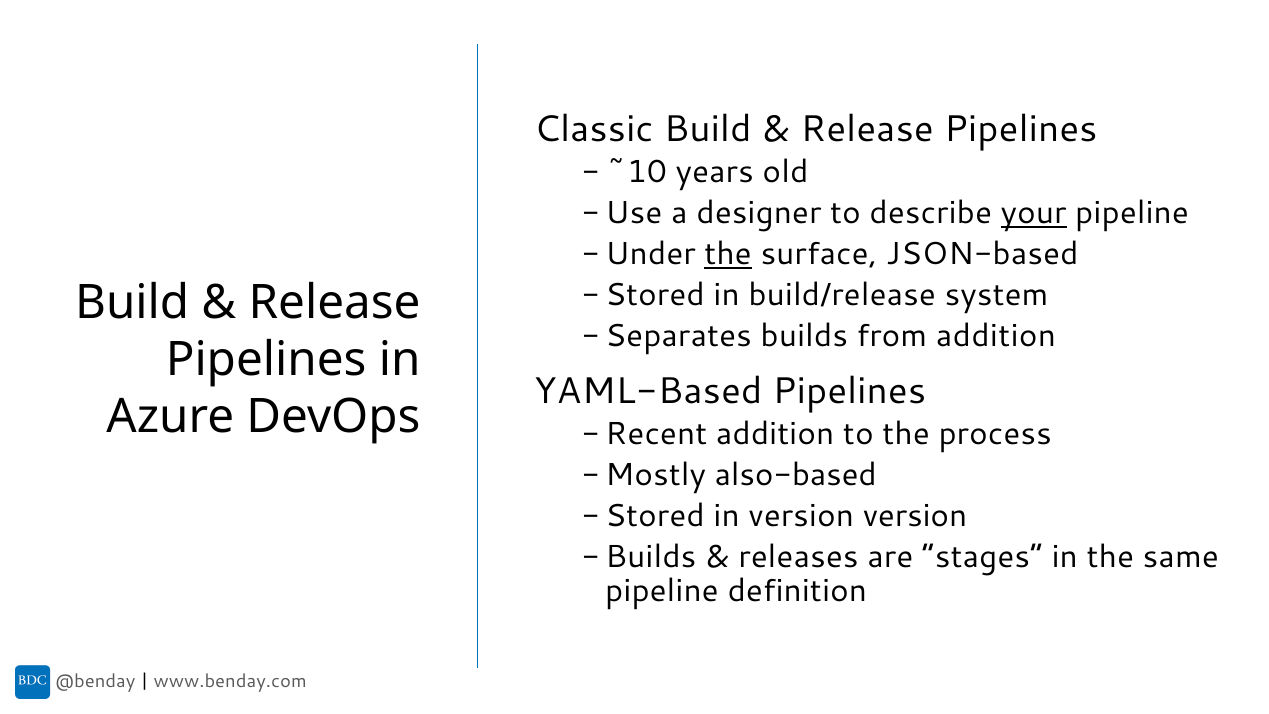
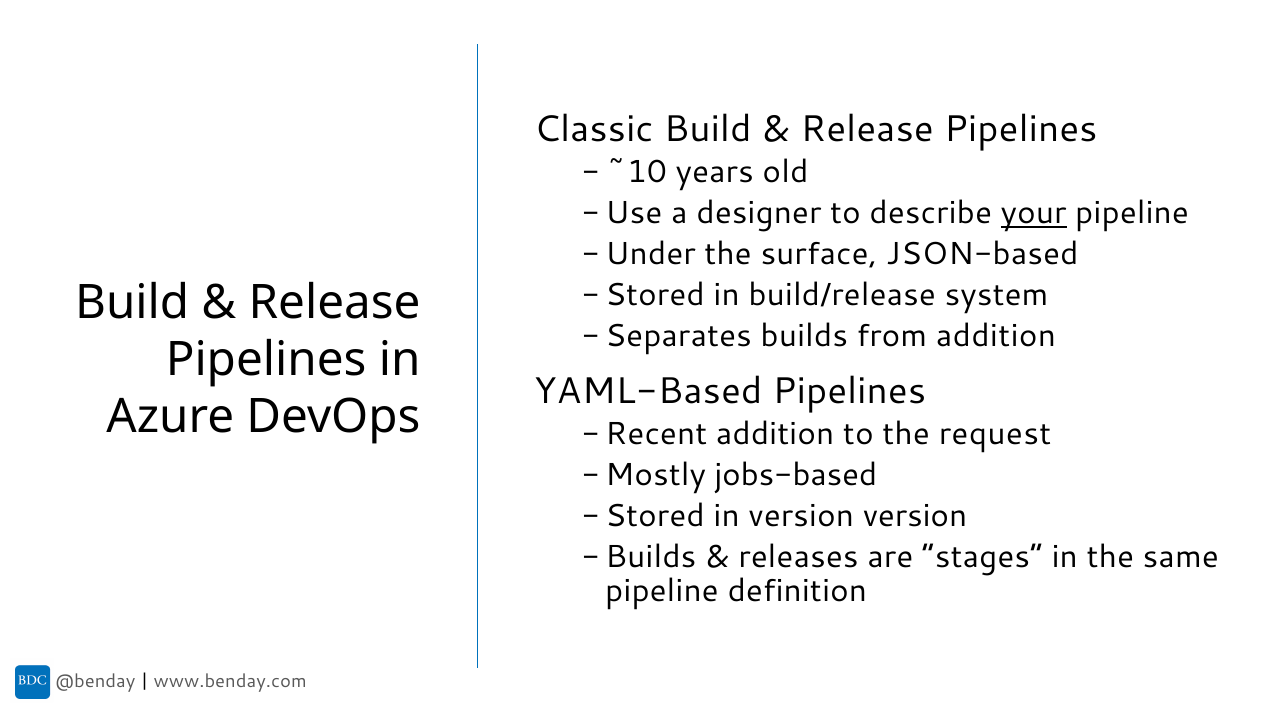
the at (728, 254) underline: present -> none
process: process -> request
also-based: also-based -> jobs-based
